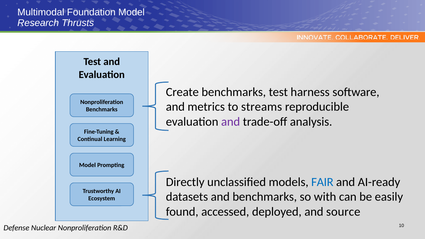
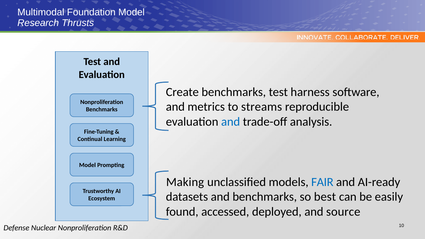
and at (231, 122) colour: purple -> blue
Directly: Directly -> Making
with: with -> best
